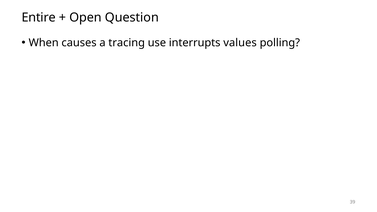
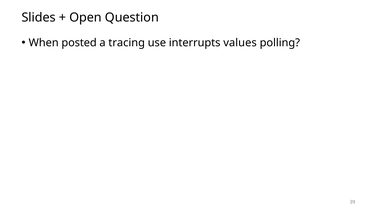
Entire: Entire -> Slides
causes: causes -> posted
